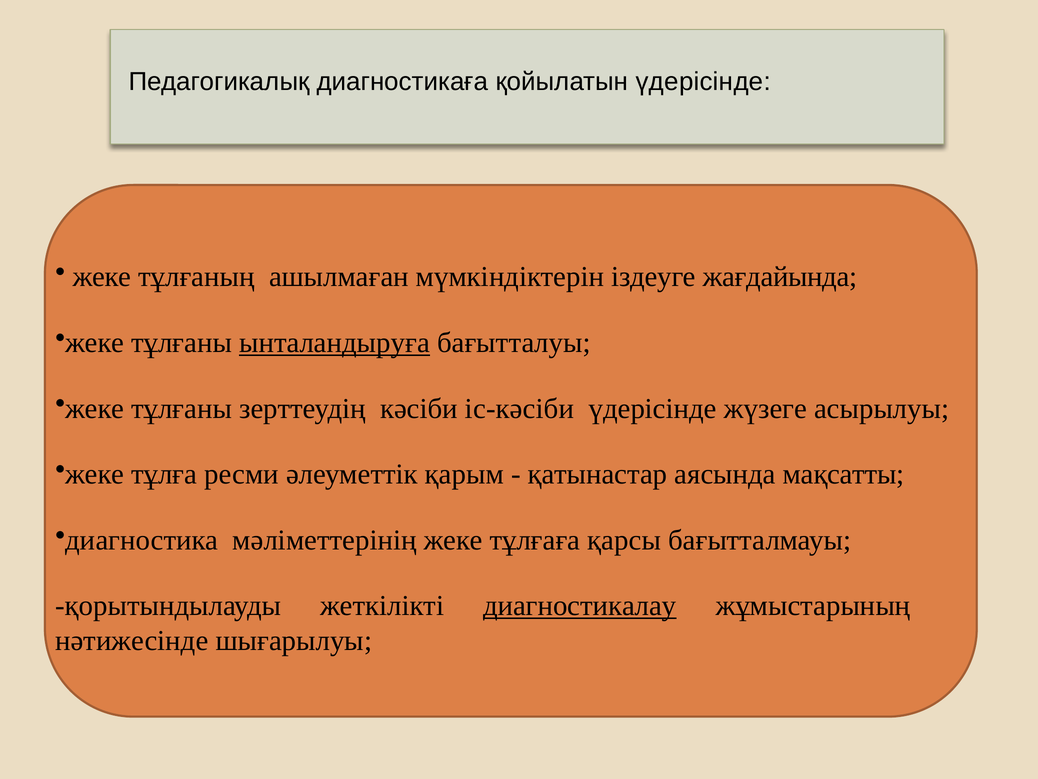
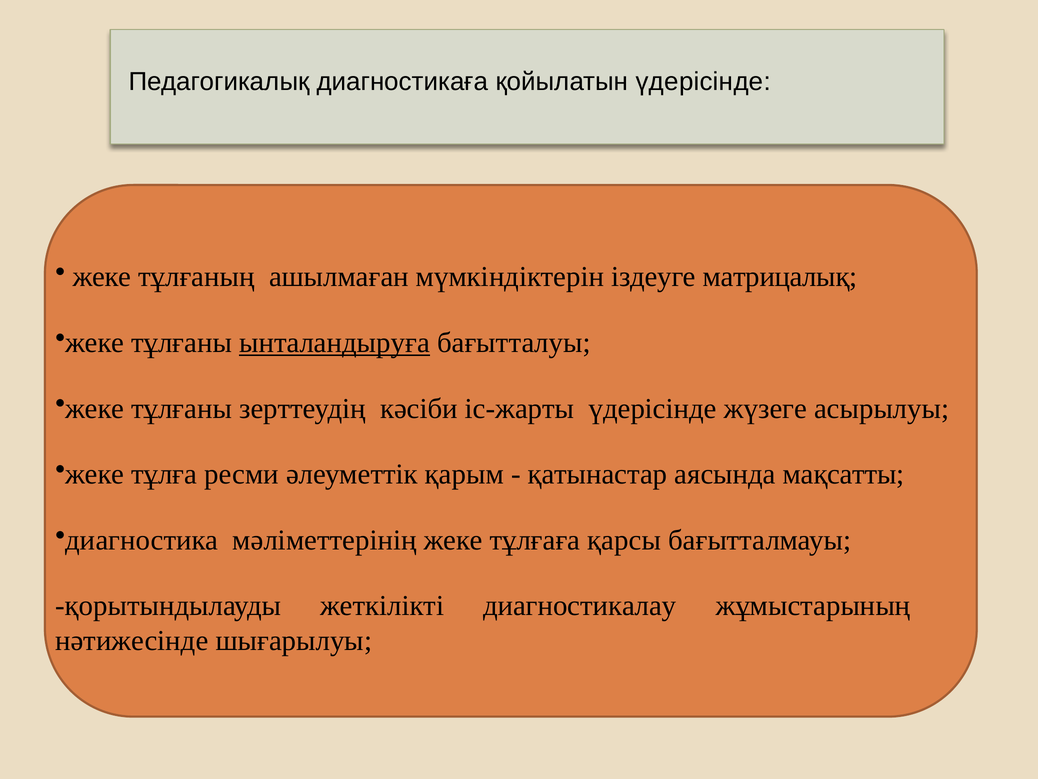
жағдайында: жағдайында -> матрицалық
іс-кəсіби: іс-кəсіби -> іс-жарты
диагностикалау underline: present -> none
